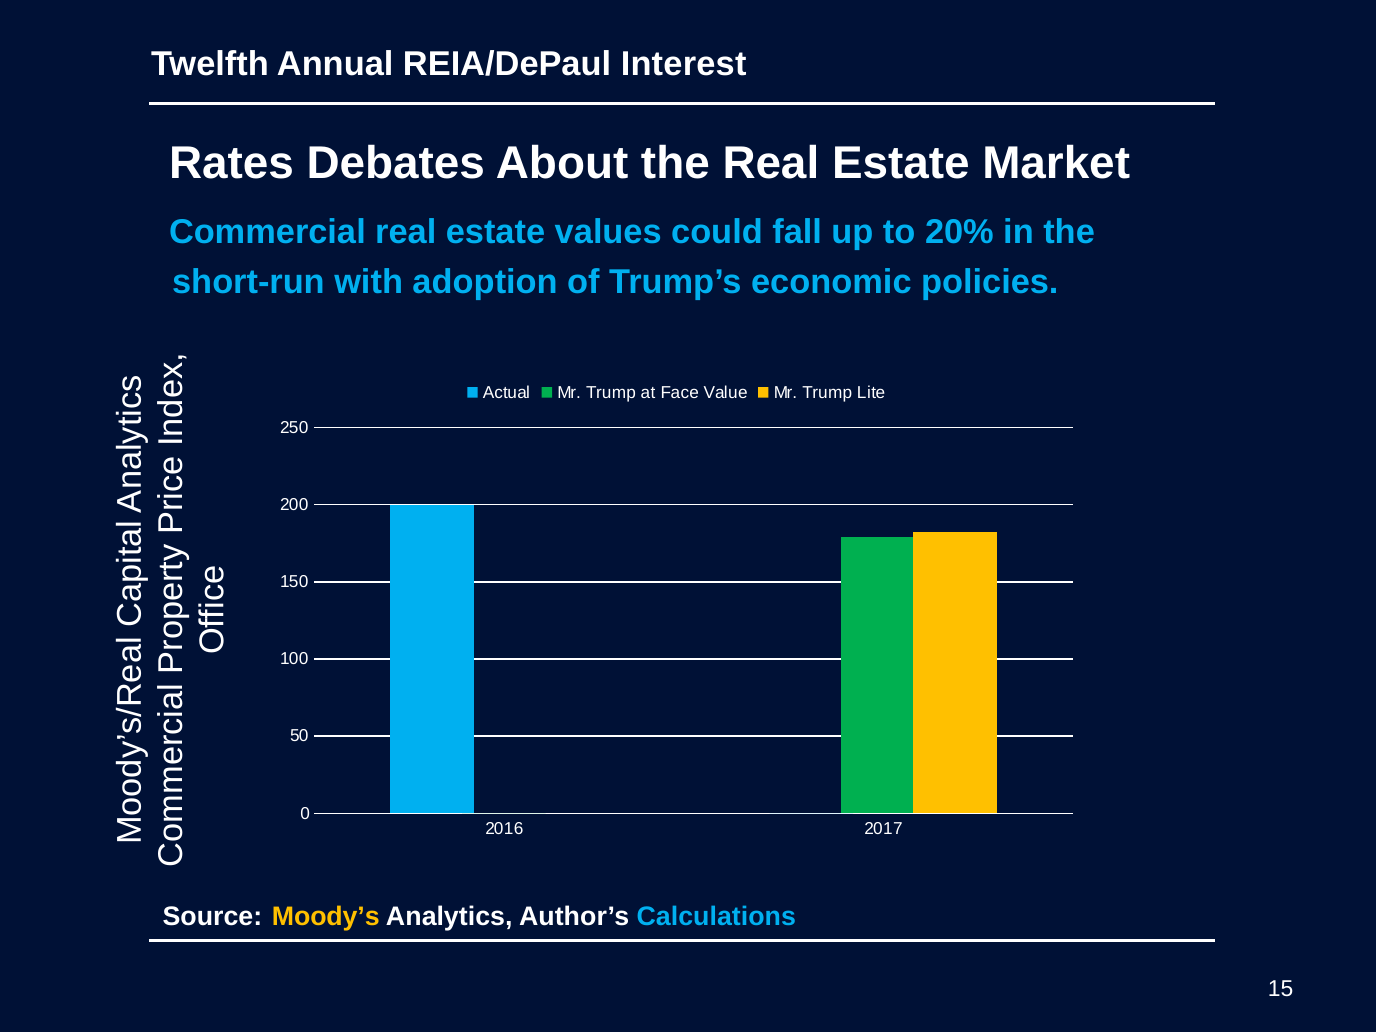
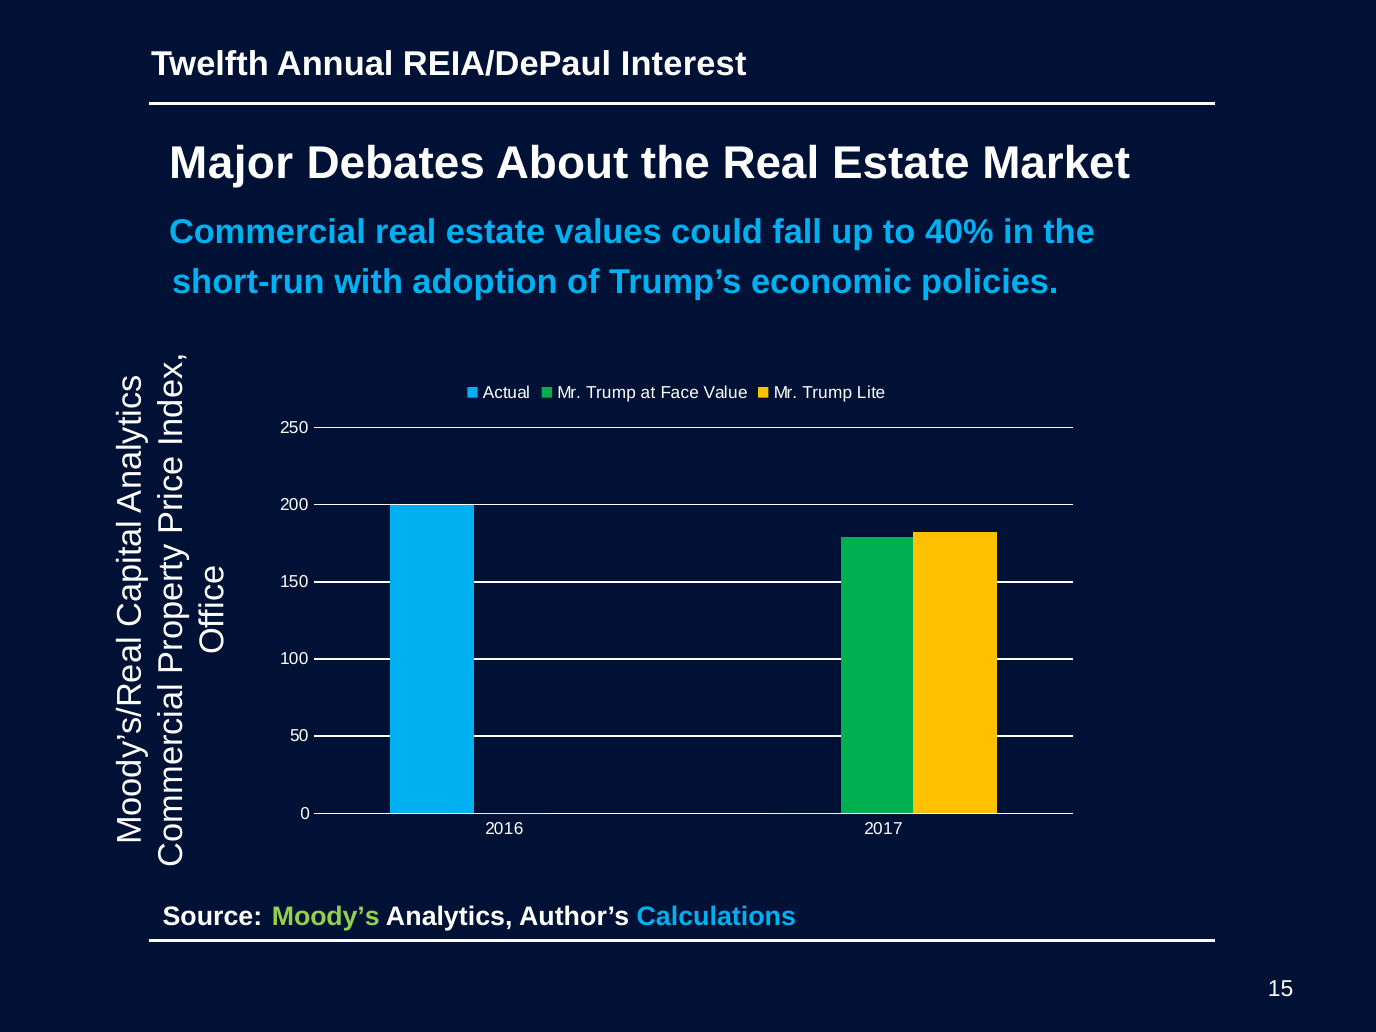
Rates: Rates -> Major
20%: 20% -> 40%
Moody’s colour: yellow -> light green
